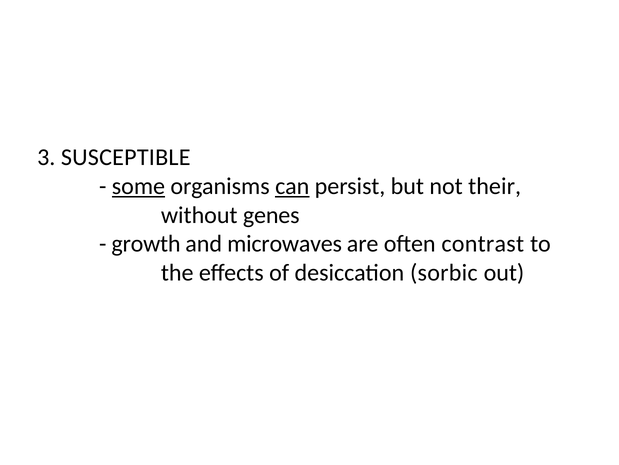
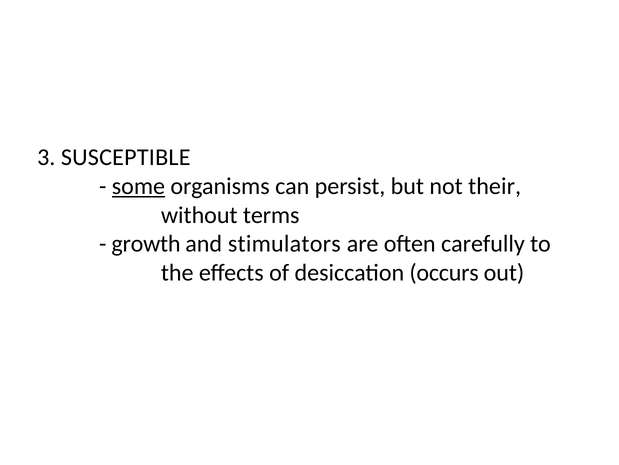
can underline: present -> none
genes: genes -> terms
microwaves: microwaves -> stimulators
contrast: contrast -> carefully
sorbic: sorbic -> occurs
